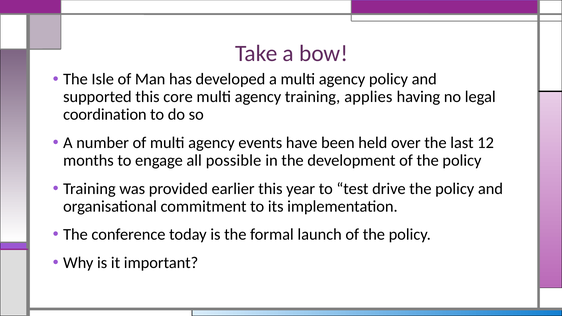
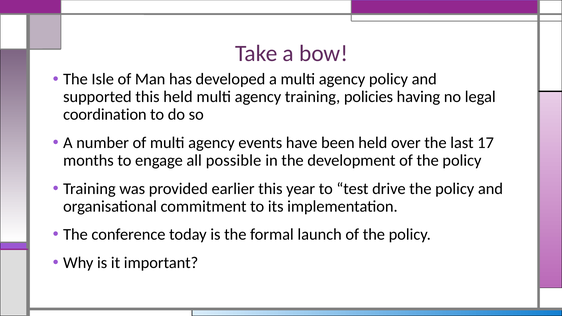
this core: core -> held
applies: applies -> policies
12: 12 -> 17
